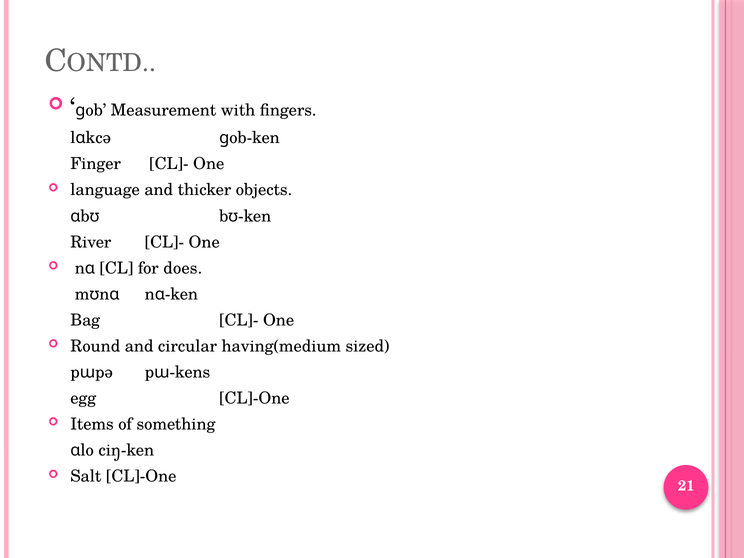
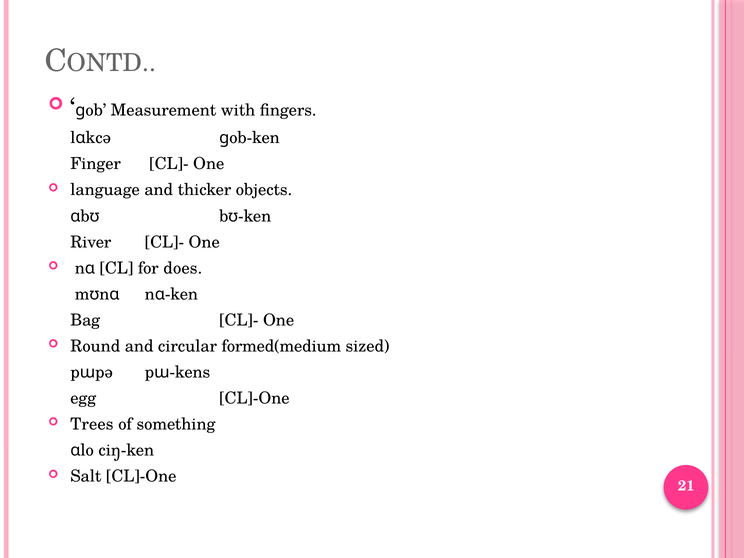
having(medium: having(medium -> formed(medium
Items: Items -> Trees
